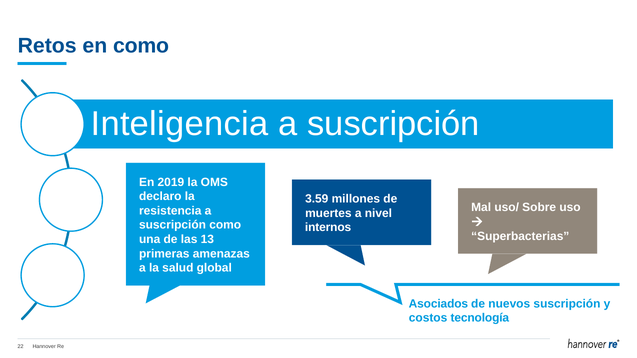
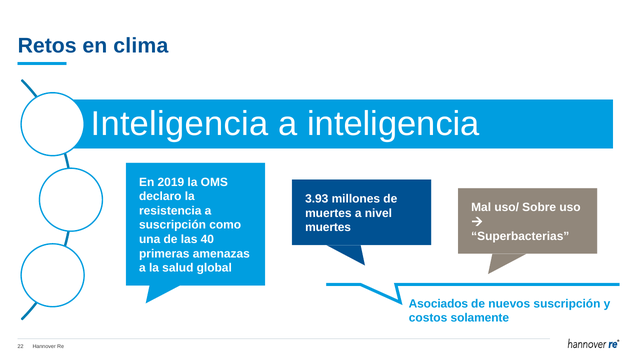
en como: como -> clima
suscripción at (393, 124): suscripción -> inteligencia
3.59: 3.59 -> 3.93
internos at (328, 228): internos -> muertes
13: 13 -> 40
tecnología: tecnología -> solamente
